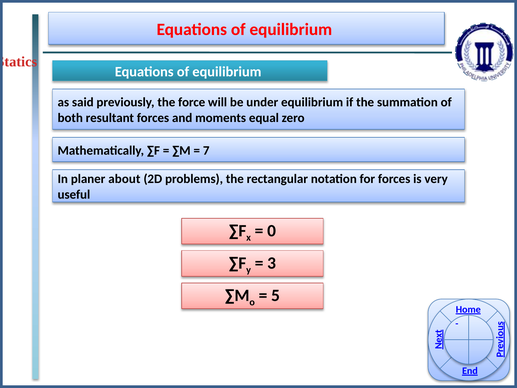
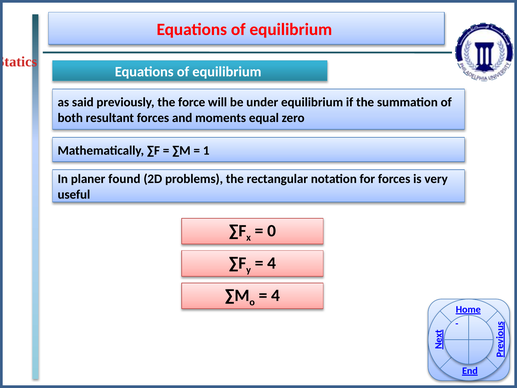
7: 7 -> 1
about: about -> found
3 at (272, 263): 3 -> 4
5 at (276, 295): 5 -> 4
